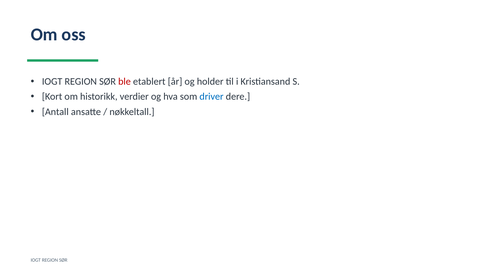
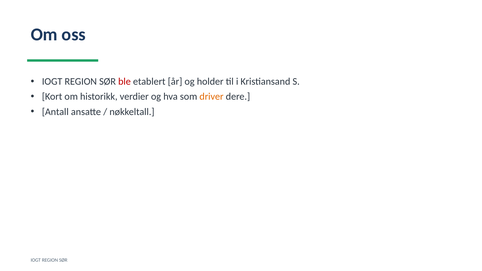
driver colour: blue -> orange
